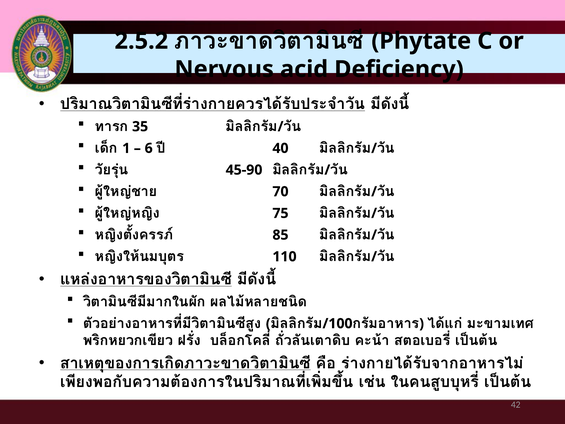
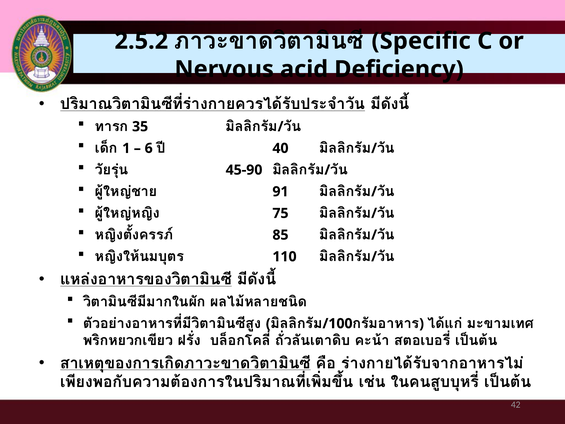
Phytate: Phytate -> Specific
70: 70 -> 91
